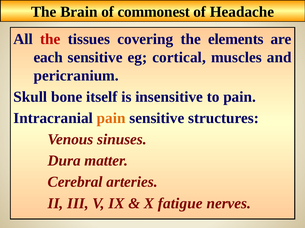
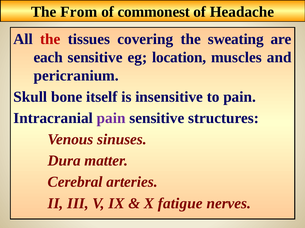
Brain: Brain -> From
elements: elements -> sweating
cortical: cortical -> location
pain at (111, 119) colour: orange -> purple
